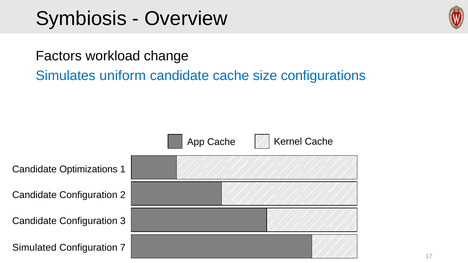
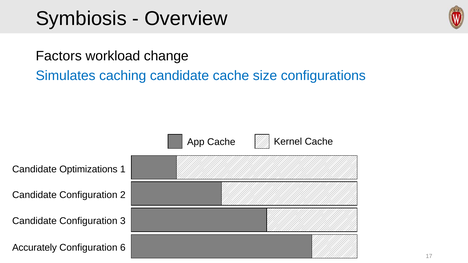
uniform: uniform -> caching
Simulated: Simulated -> Accurately
7: 7 -> 6
